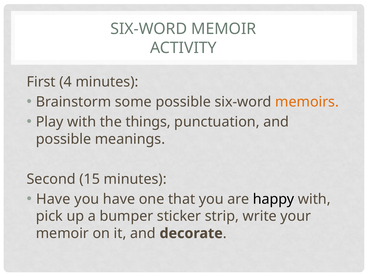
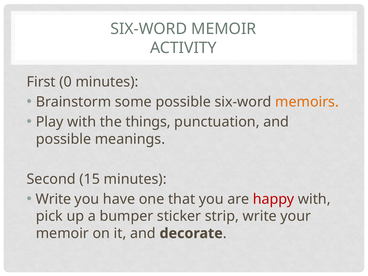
4: 4 -> 0
Have at (53, 199): Have -> Write
happy colour: black -> red
